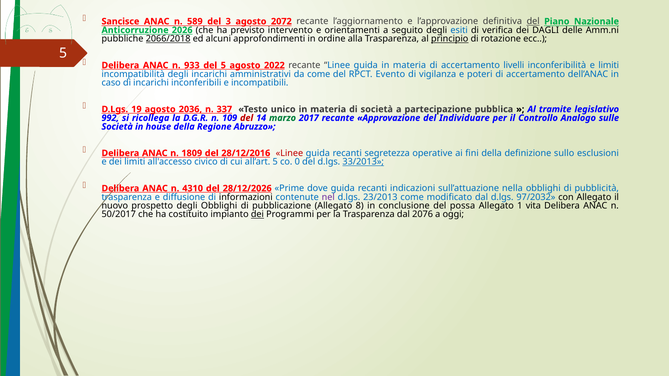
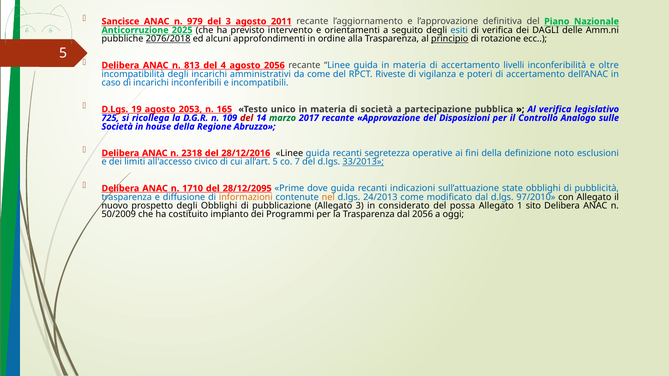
589: 589 -> 979
2072: 2072 -> 2011
del at (533, 21) underline: present -> none
2026: 2026 -> 2025
2066/2018: 2066/2018 -> 2076/2018
933: 933 -> 813
del 5: 5 -> 4
agosto 2022: 2022 -> 2056
e limiti: limiti -> oltre
Evento: Evento -> Riveste
2036: 2036 -> 2053
337: 337 -> 165
Al tramite: tramite -> verifica
992: 992 -> 725
Individuare: Individuare -> Disposizioni
1809: 1809 -> 2318
Linee at (289, 153) colour: red -> black
sullo: sullo -> noto
0: 0 -> 7
4310: 4310 -> 1710
28/12/2026: 28/12/2026 -> 28/12/2095
nella: nella -> state
informazioni colour: black -> orange
nel colour: purple -> orange
23/2013: 23/2013 -> 24/2013
97/2032: 97/2032 -> 97/2010
Allegato 8: 8 -> 3
conclusione: conclusione -> considerato
vita: vita -> sito
50/2017: 50/2017 -> 50/2009
dei at (257, 215) underline: present -> none
dal 2076: 2076 -> 2056
